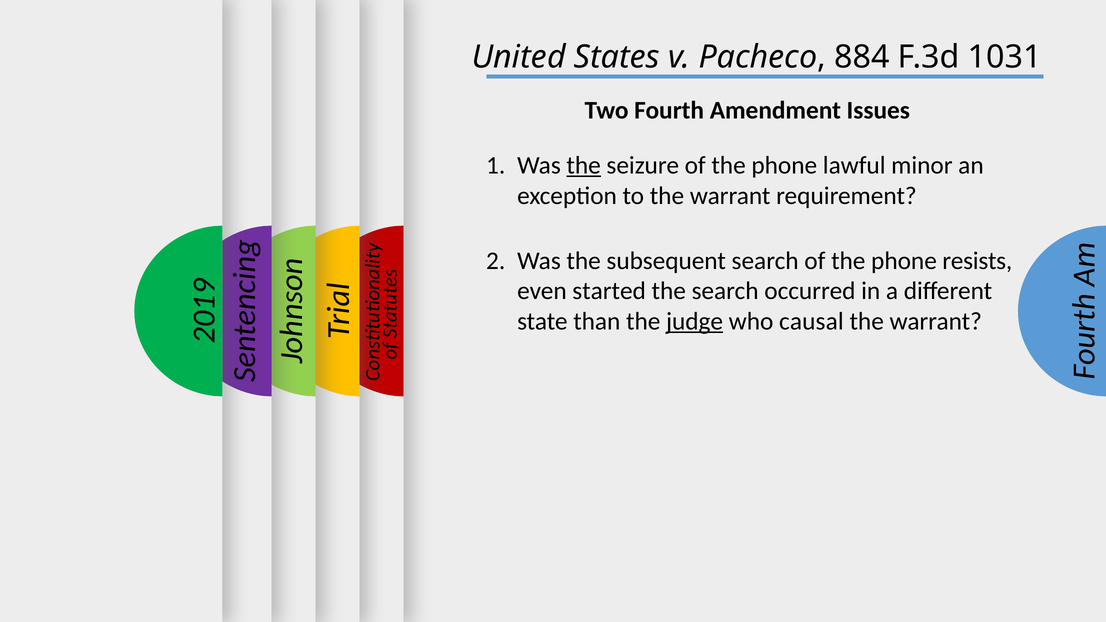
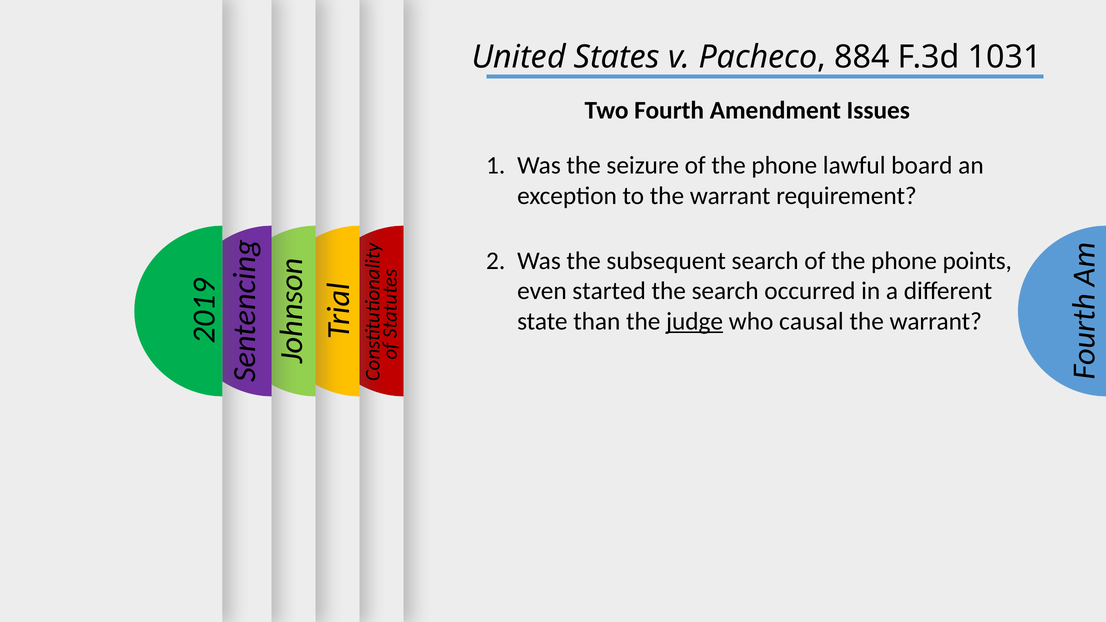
the at (584, 165) underline: present -> none
minor: minor -> board
resists: resists -> points
